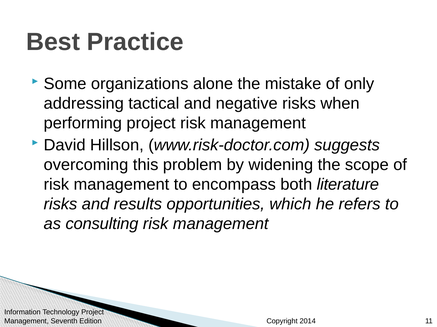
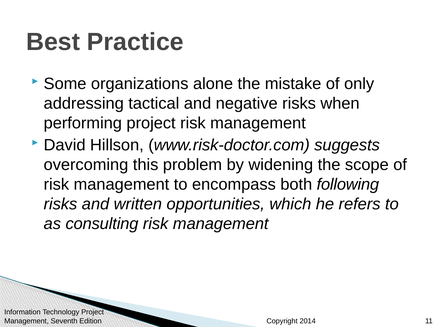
literature: literature -> following
results: results -> written
